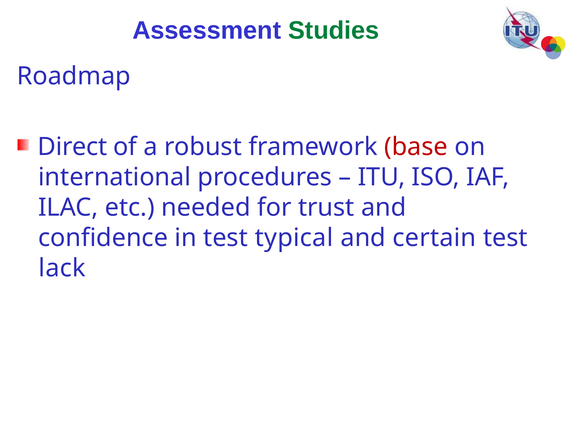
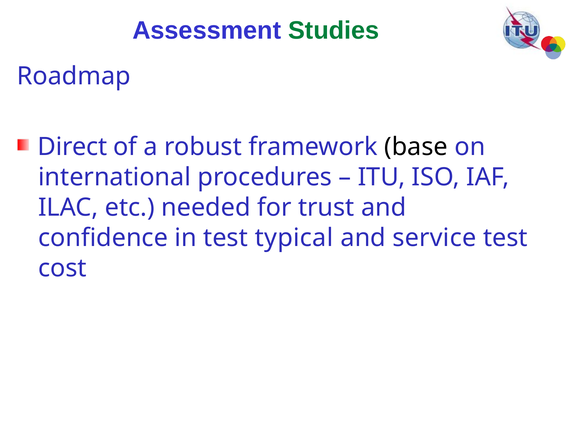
base colour: red -> black
certain: certain -> service
lack: lack -> cost
